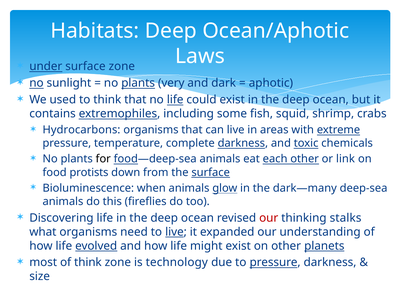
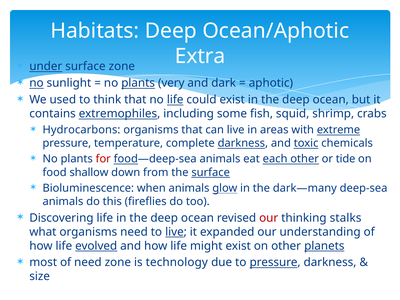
Laws: Laws -> Extra
for colour: black -> red
link: link -> tide
protists: protists -> shallow
of think: think -> need
